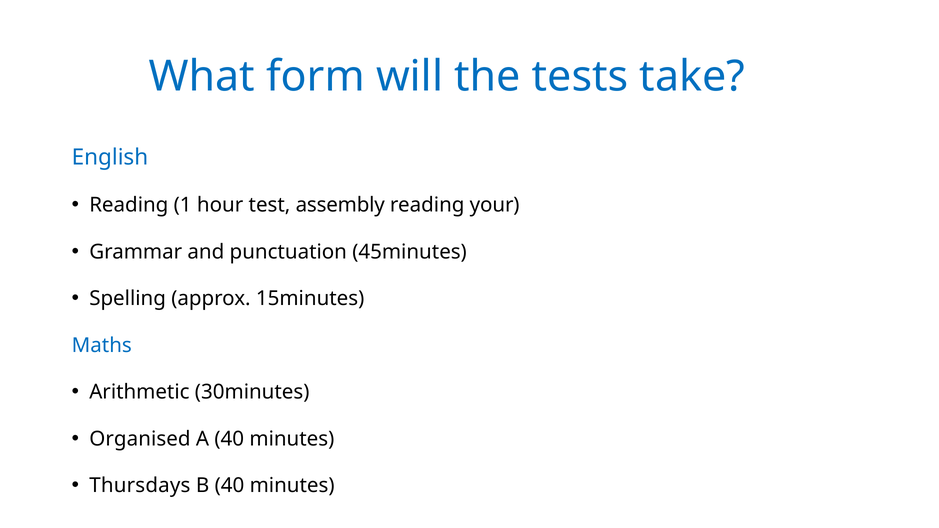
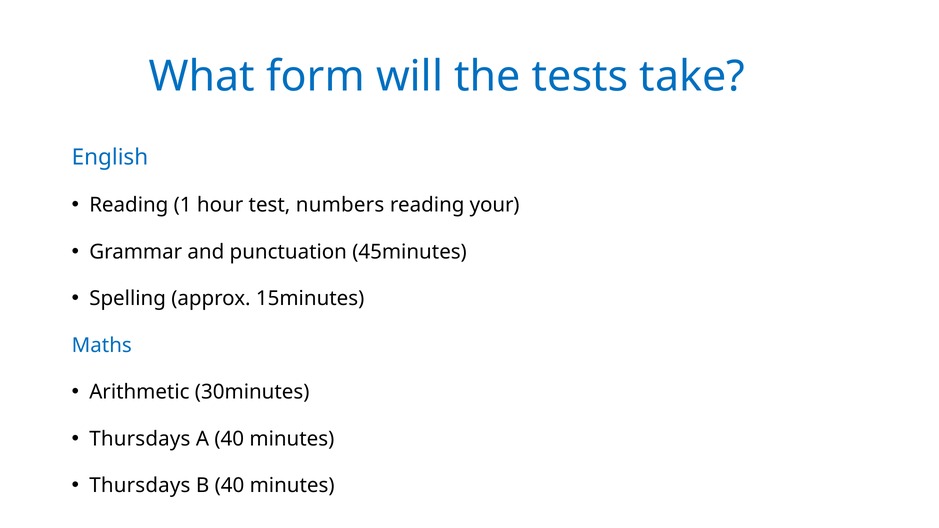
assembly: assembly -> numbers
Organised at (140, 439): Organised -> Thursdays
